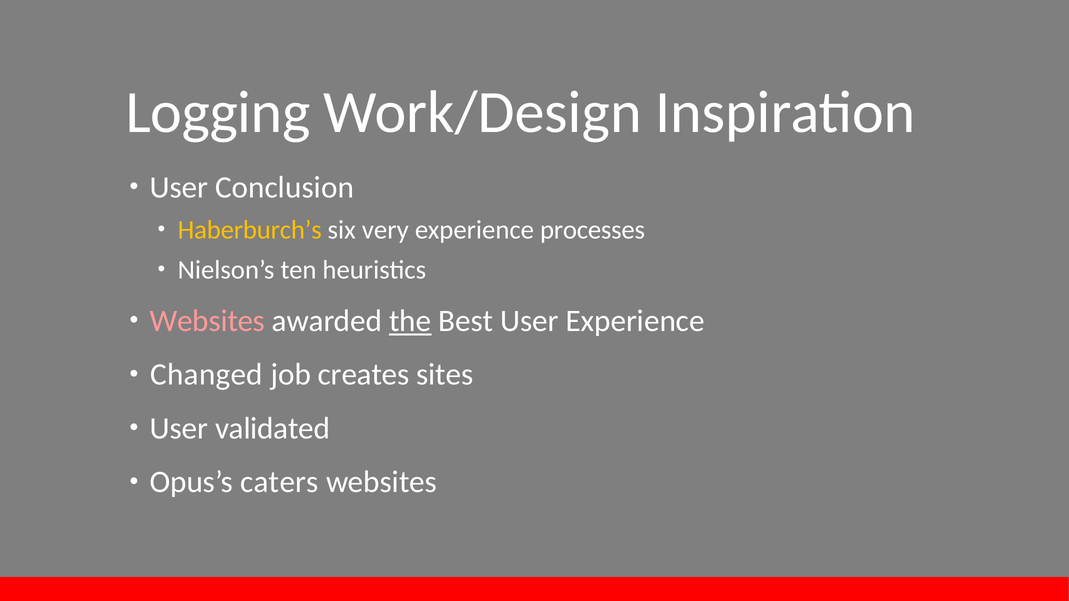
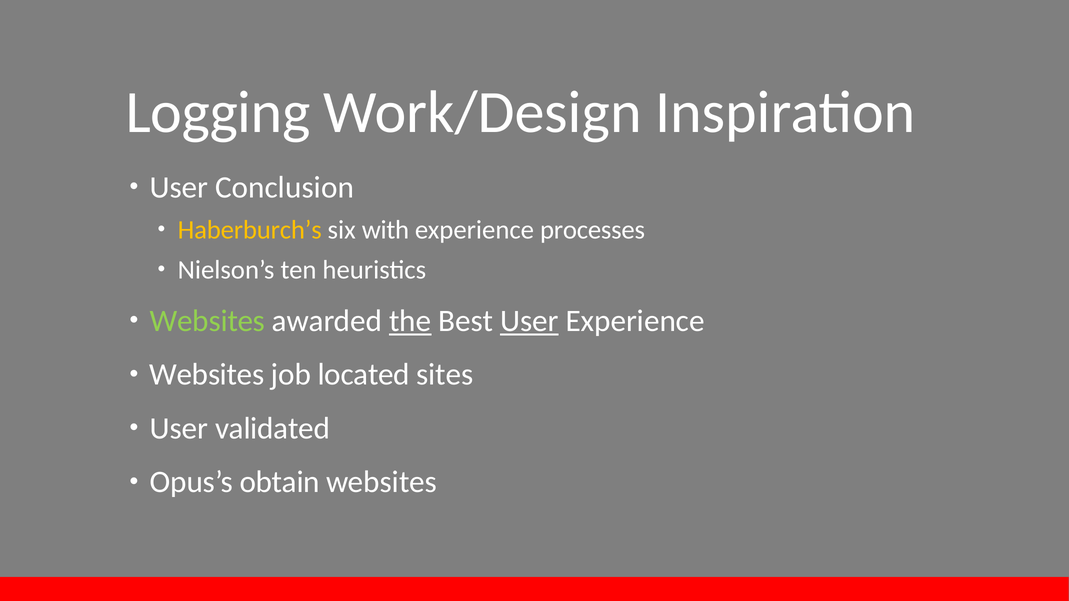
very: very -> with
Websites at (207, 321) colour: pink -> light green
User at (529, 321) underline: none -> present
Changed at (207, 375): Changed -> Websites
creates: creates -> located
caters: caters -> obtain
